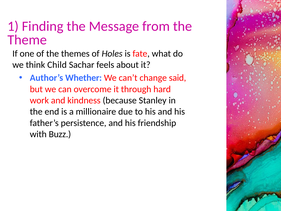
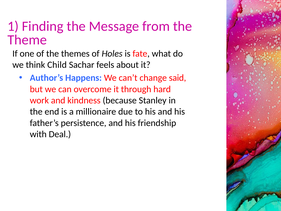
Whether: Whether -> Happens
Buzz: Buzz -> Deal
